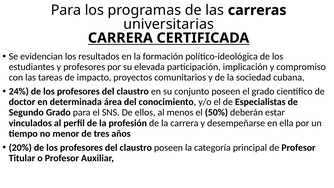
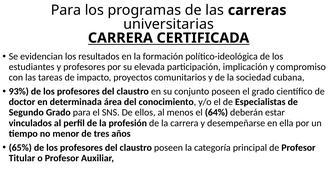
24%: 24% -> 93%
50%: 50% -> 64%
20%: 20% -> 65%
